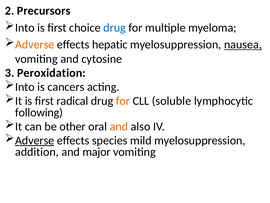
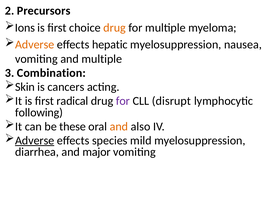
Into at (25, 28): Into -> Ions
drug at (115, 28) colour: blue -> orange
nausea underline: present -> none
and cytosine: cytosine -> multiple
Peroxidation: Peroxidation -> Combination
Into at (25, 87): Into -> Skin
for at (123, 101) colour: orange -> purple
soluble: soluble -> disrupt
other: other -> these
addition: addition -> diarrhea
